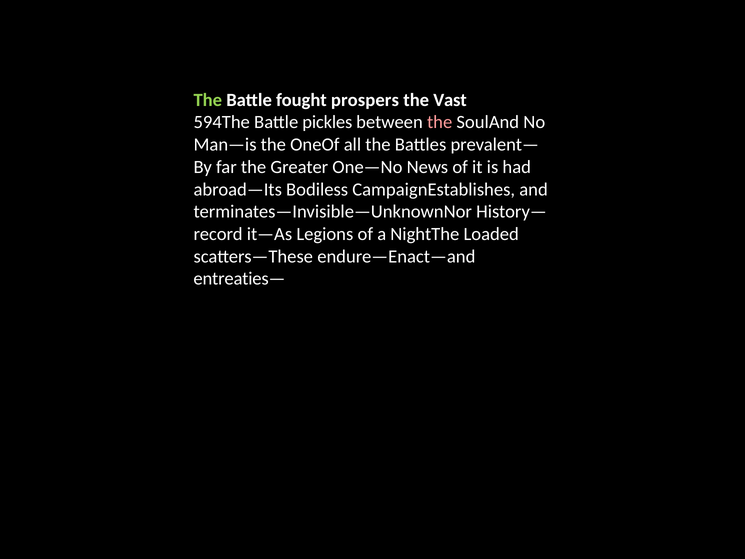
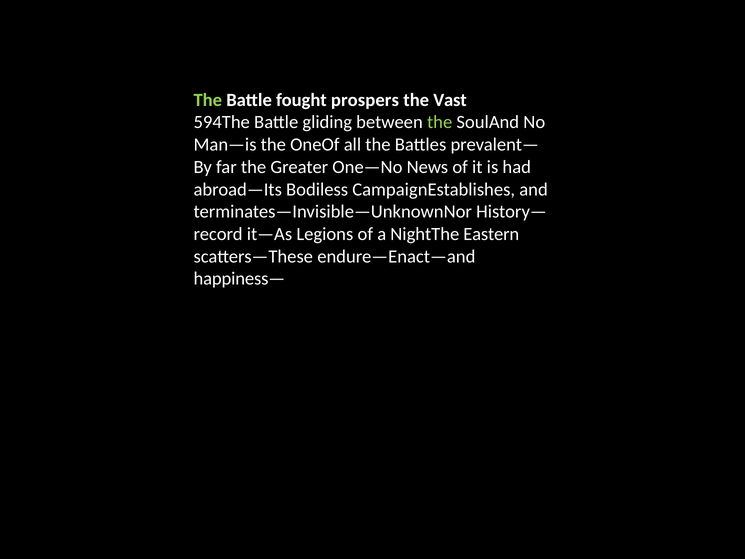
pickles: pickles -> gliding
the at (440, 122) colour: pink -> light green
Loaded: Loaded -> Eastern
entreaties—: entreaties— -> happiness—
